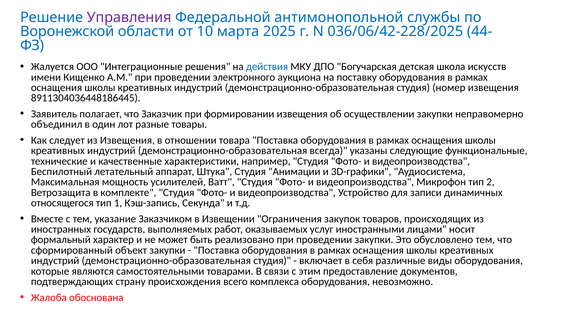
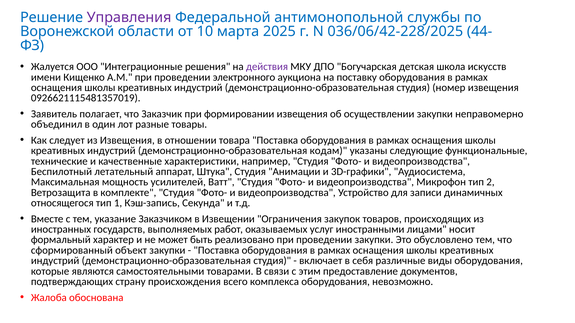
действия colour: blue -> purple
8911304036448186445: 8911304036448186445 -> 0926621115481357019
всегда: всегда -> кодам
